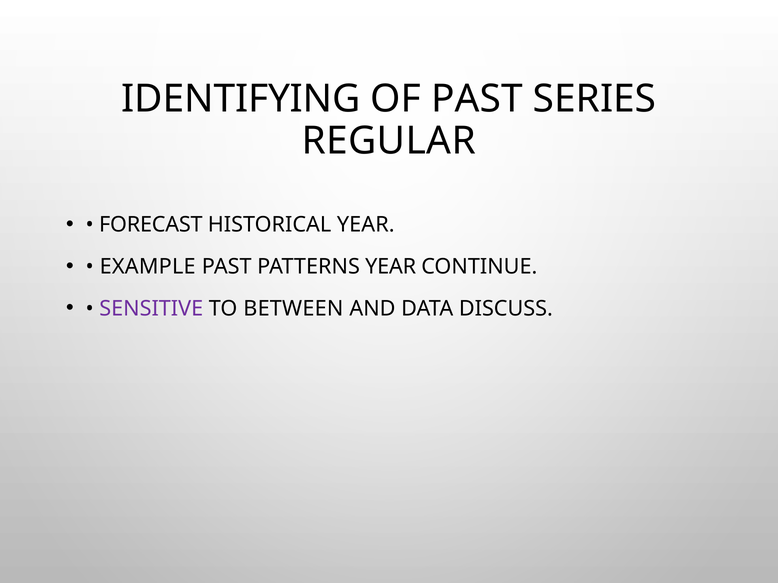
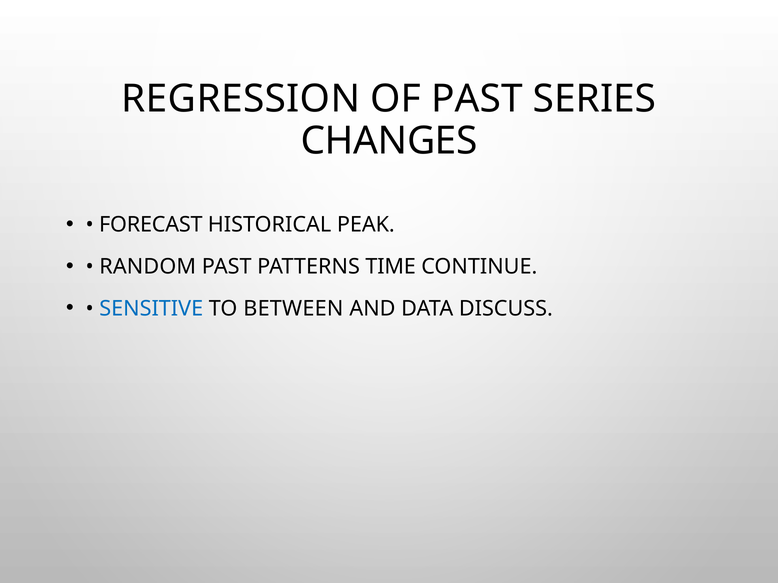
IDENTIFYING: IDENTIFYING -> REGRESSION
REGULAR: REGULAR -> CHANGES
HISTORICAL YEAR: YEAR -> PEAK
EXAMPLE: EXAMPLE -> RANDOM
PATTERNS YEAR: YEAR -> TIME
SENSITIVE colour: purple -> blue
